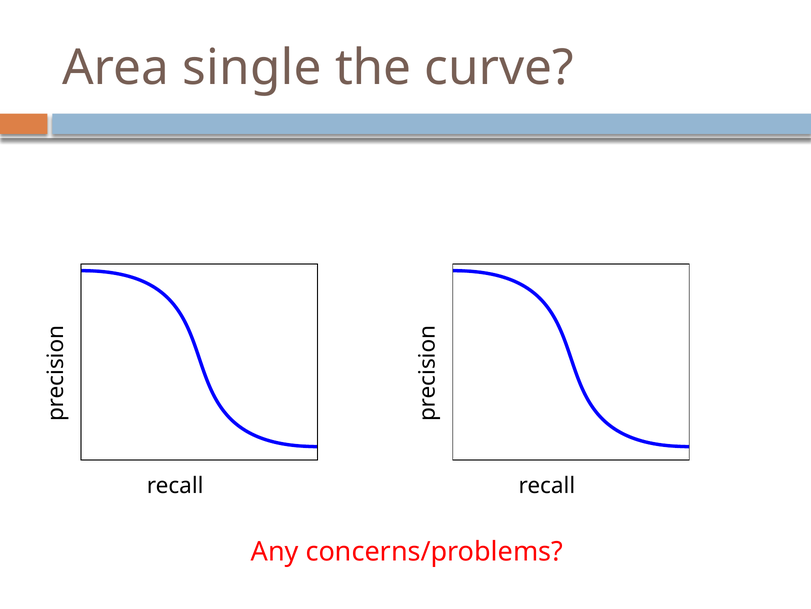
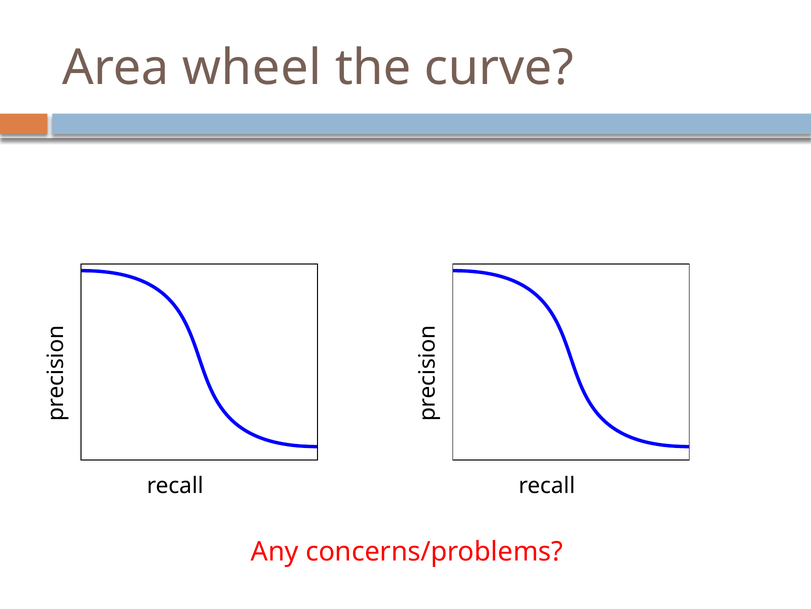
single: single -> wheel
